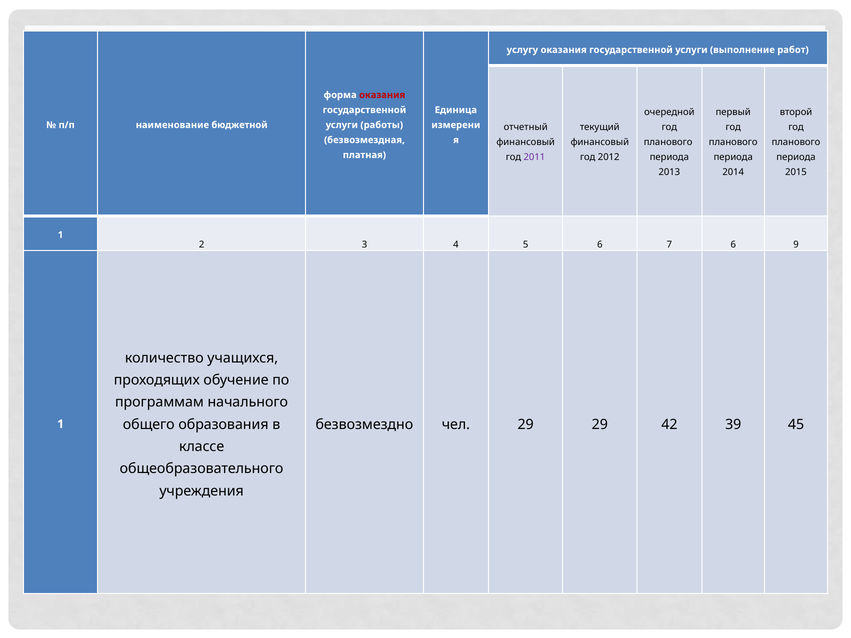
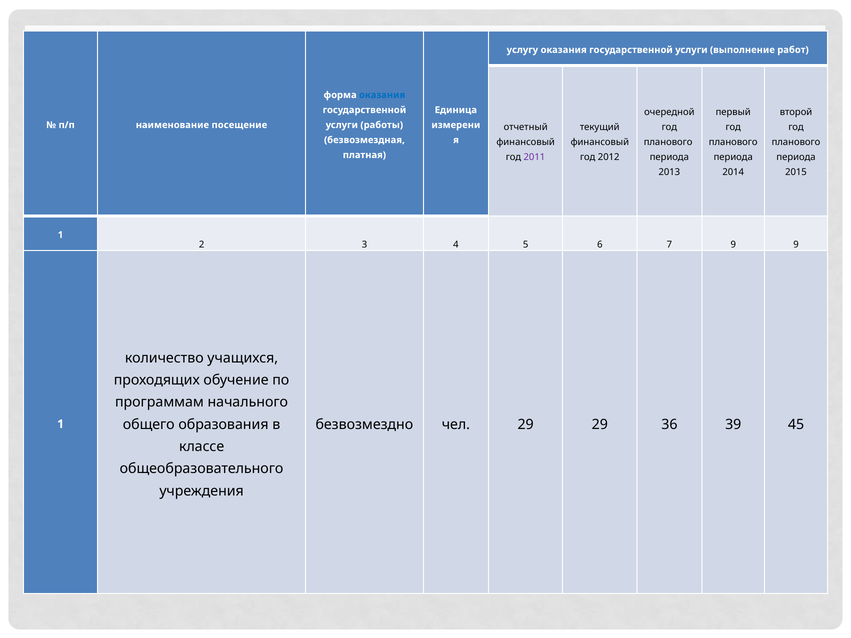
оказания at (382, 95) colour: red -> blue
бюджетной: бюджетной -> посещение
7 6: 6 -> 9
42: 42 -> 36
